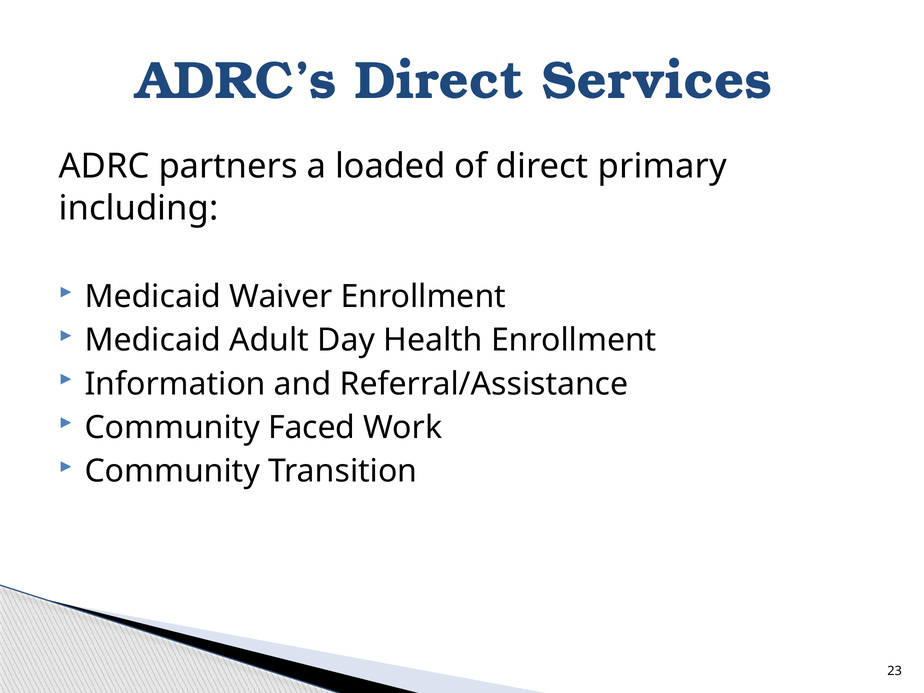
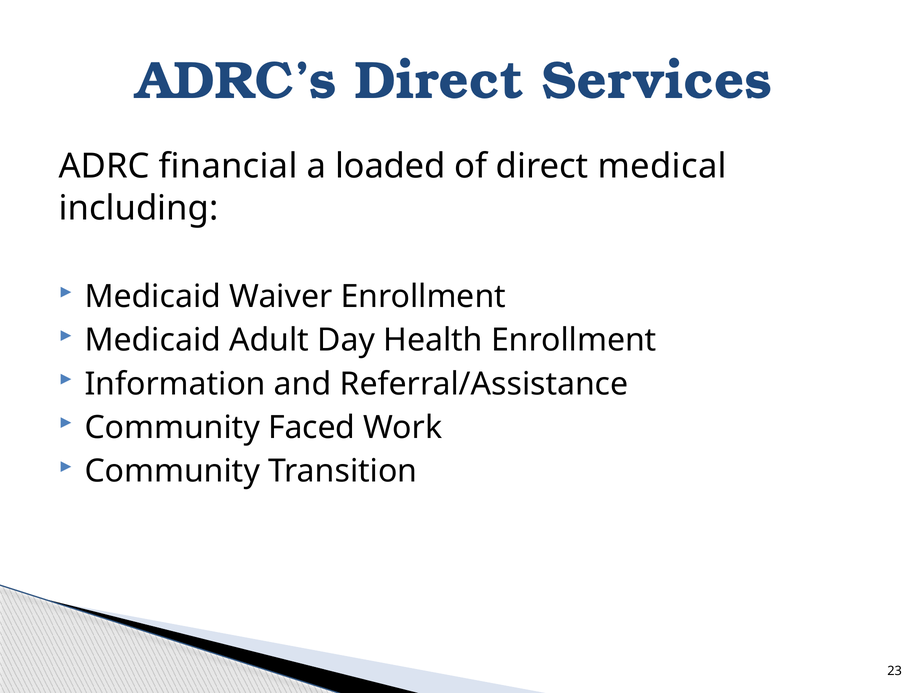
partners: partners -> financial
primary: primary -> medical
